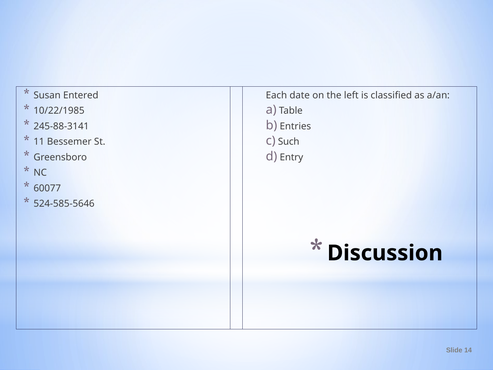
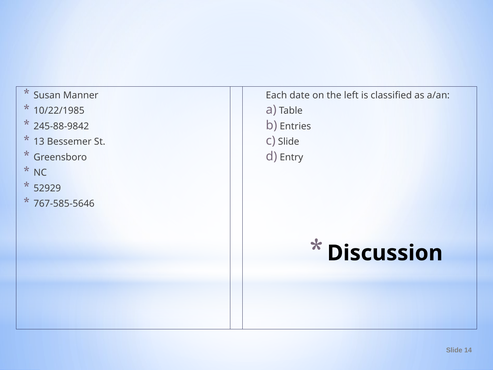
Entered: Entered -> Manner
245-88-3141: 245-88-3141 -> 245-88-9842
11: 11 -> 13
Such at (289, 142): Such -> Slide
60077: 60077 -> 52929
524-585-5646: 524-585-5646 -> 767-585-5646
